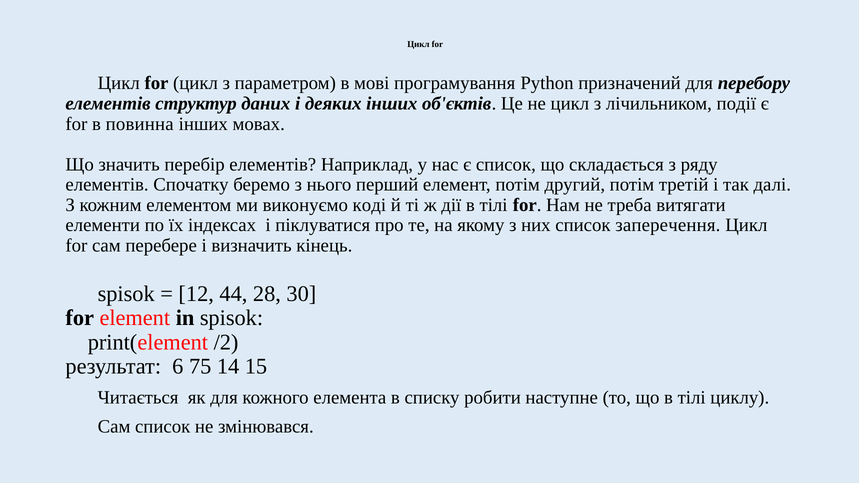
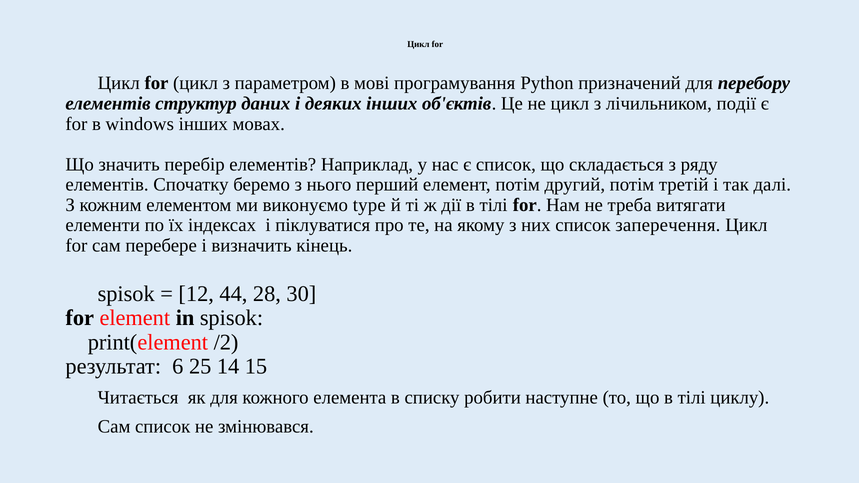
повинна: повинна -> windows
коді: коді -> type
75: 75 -> 25
